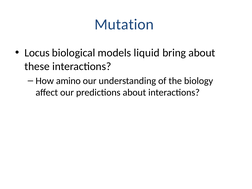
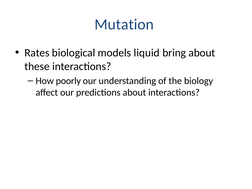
Locus: Locus -> Rates
amino: amino -> poorly
